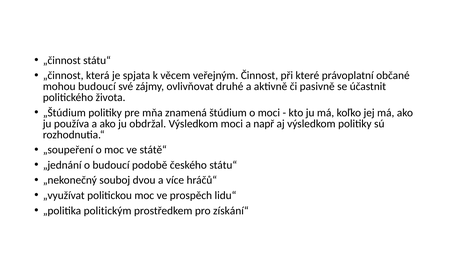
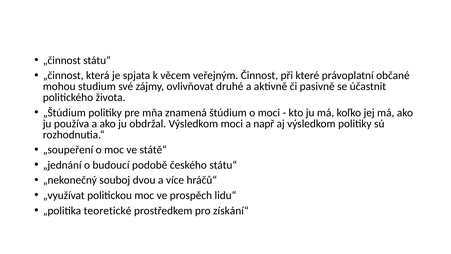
mohou budoucí: budoucí -> studium
politickým: politickým -> teoretické
